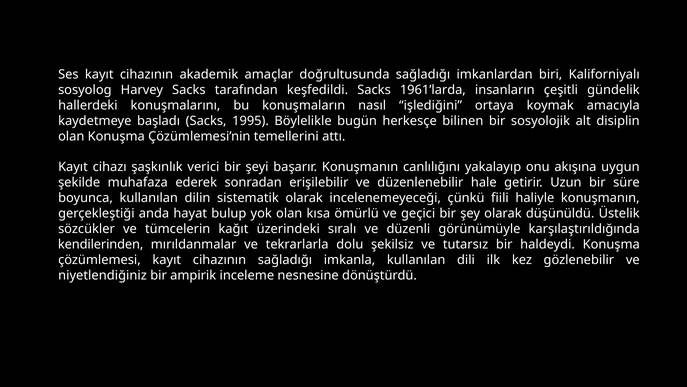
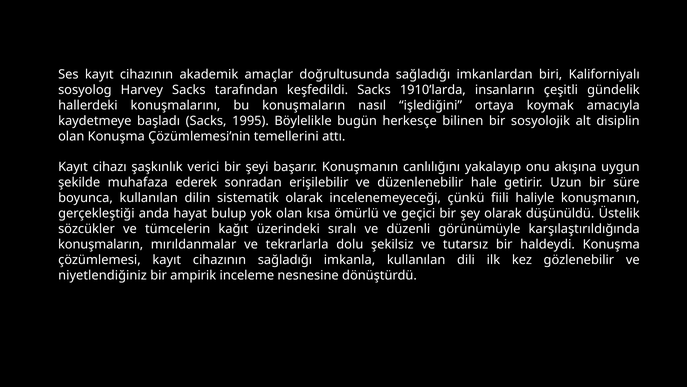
1961’larda: 1961’larda -> 1910’larda
kendilerinden at (101, 244): kendilerinden -> konuşmaların
